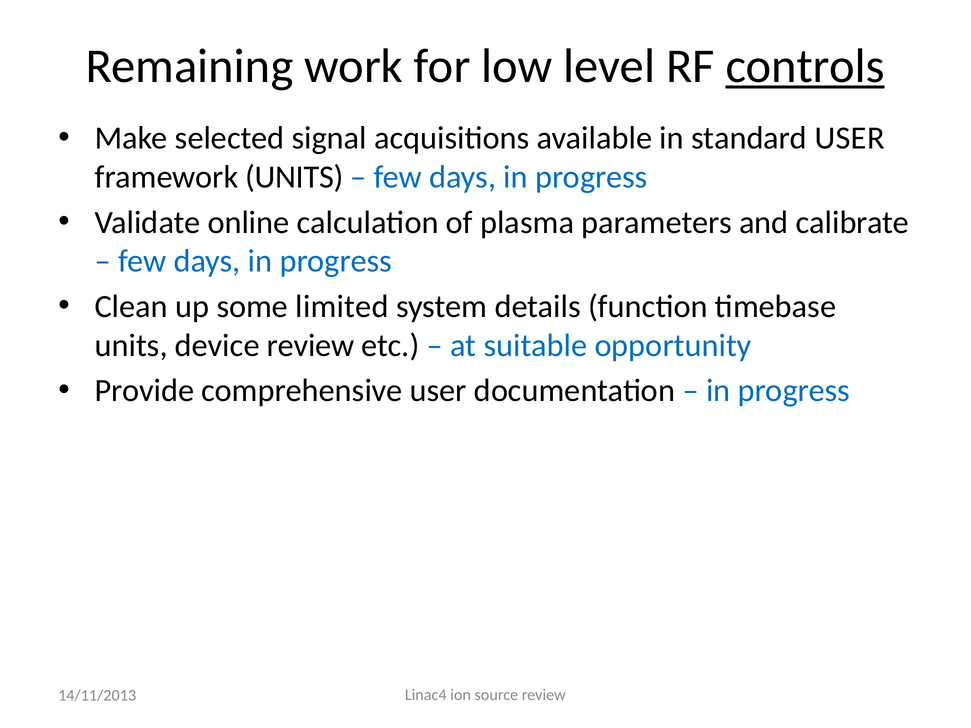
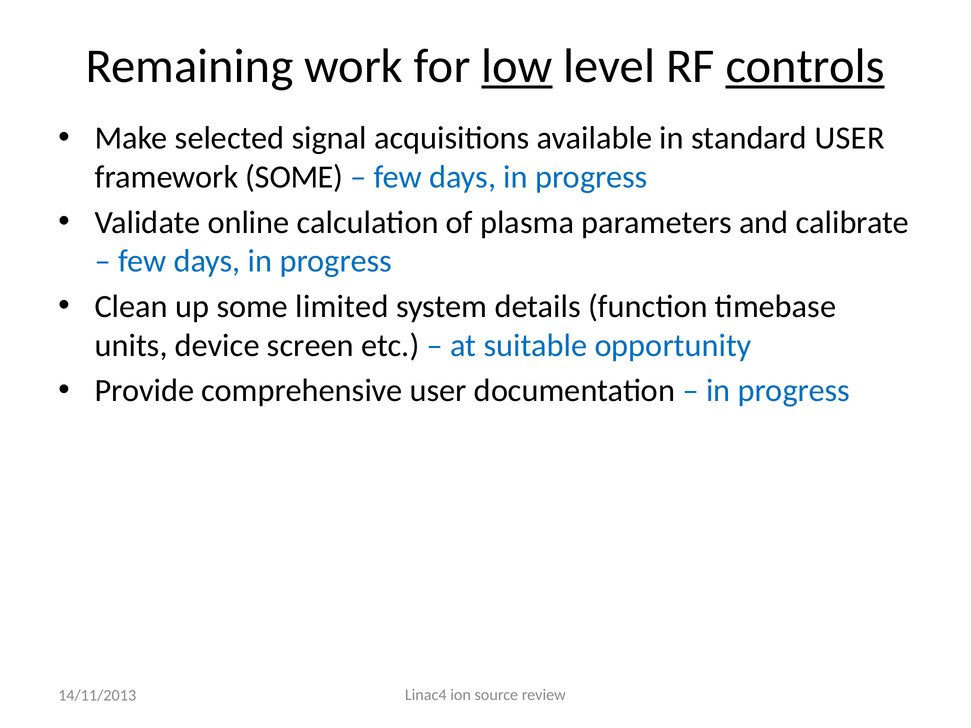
low underline: none -> present
framework UNITS: UNITS -> SOME
device review: review -> screen
